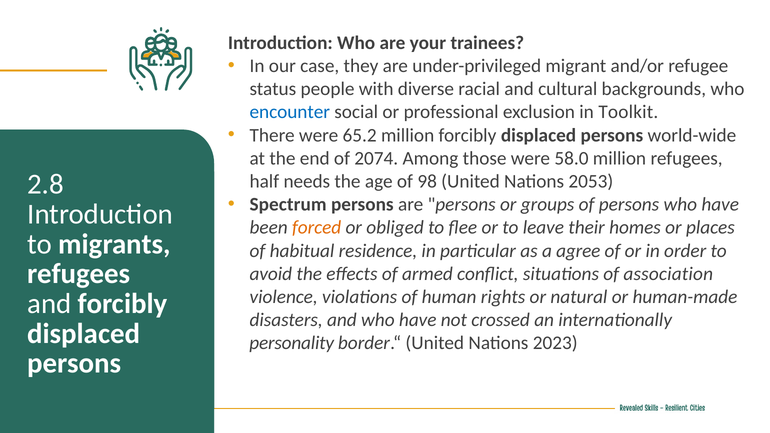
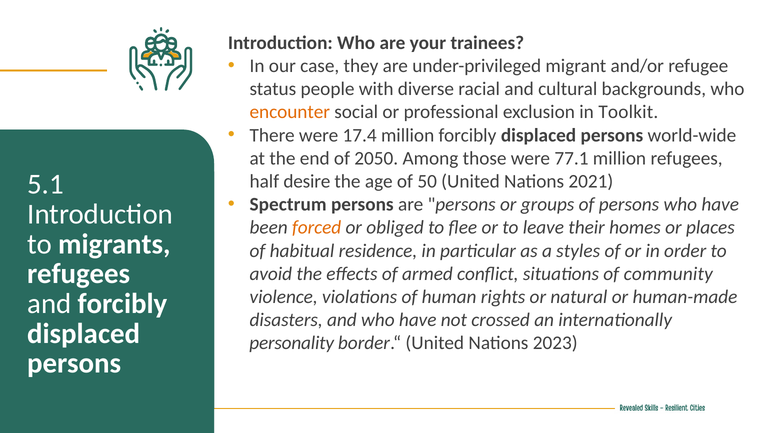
encounter colour: blue -> orange
65.2: 65.2 -> 17.4
2074: 2074 -> 2050
58.0: 58.0 -> 77.1
2.8: 2.8 -> 5.1
needs: needs -> desire
98: 98 -> 50
2053: 2053 -> 2021
agree: agree -> styles
association: association -> community
